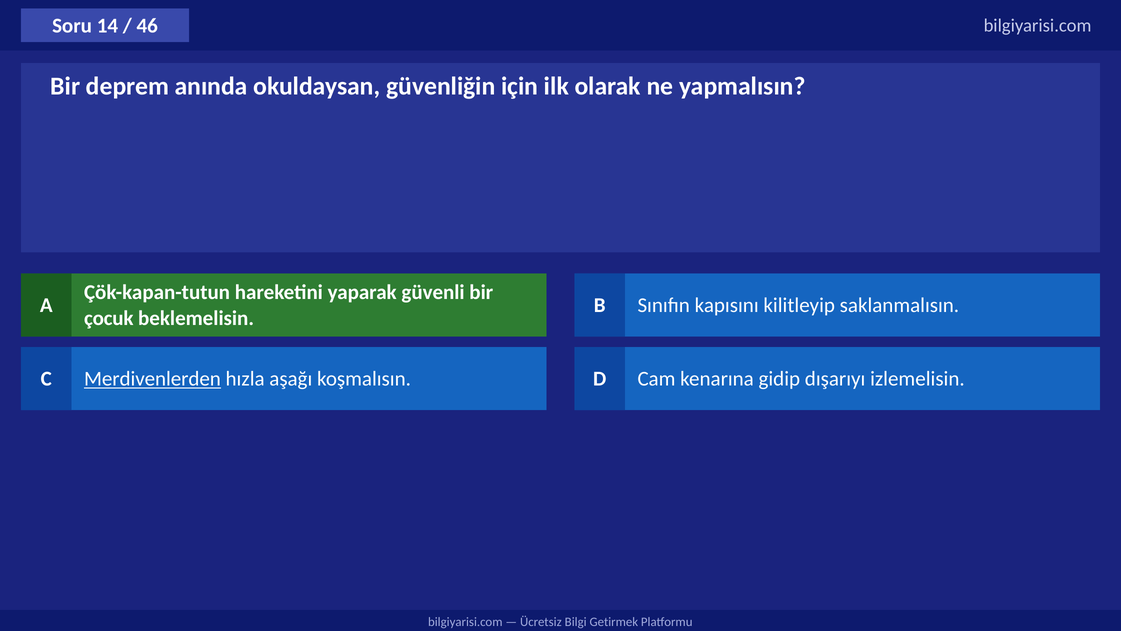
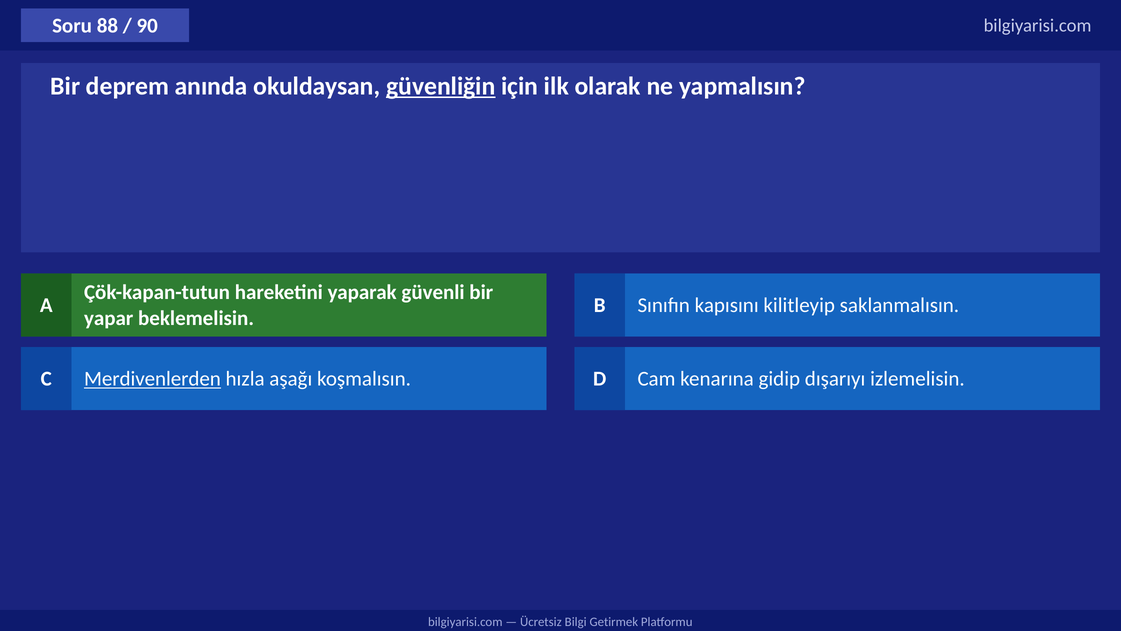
14: 14 -> 88
46: 46 -> 90
güvenliğin underline: none -> present
çocuk: çocuk -> yapar
